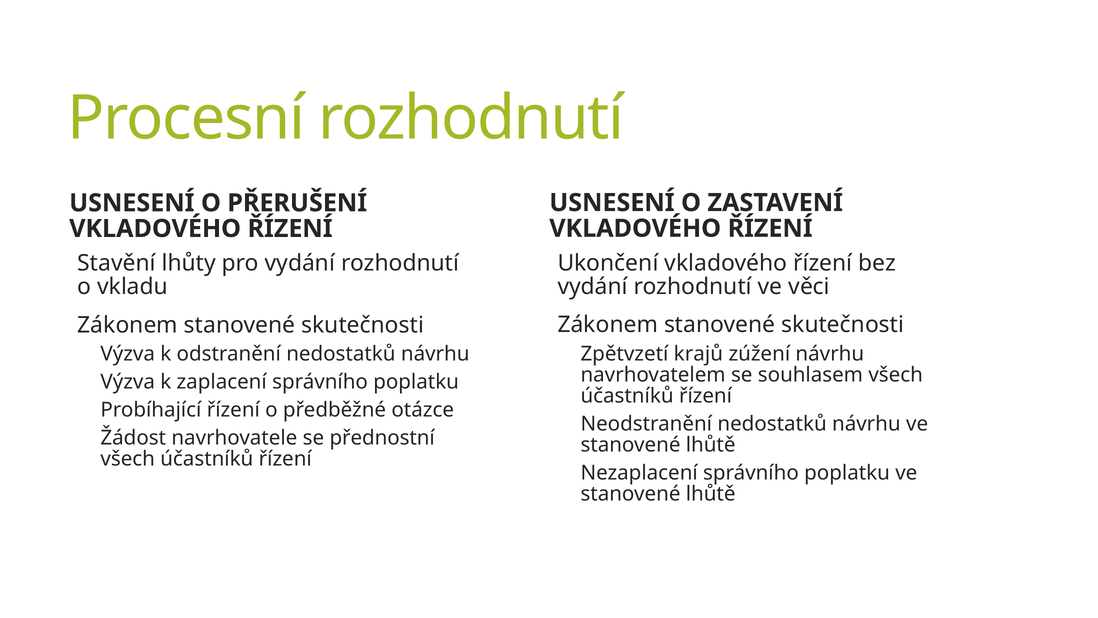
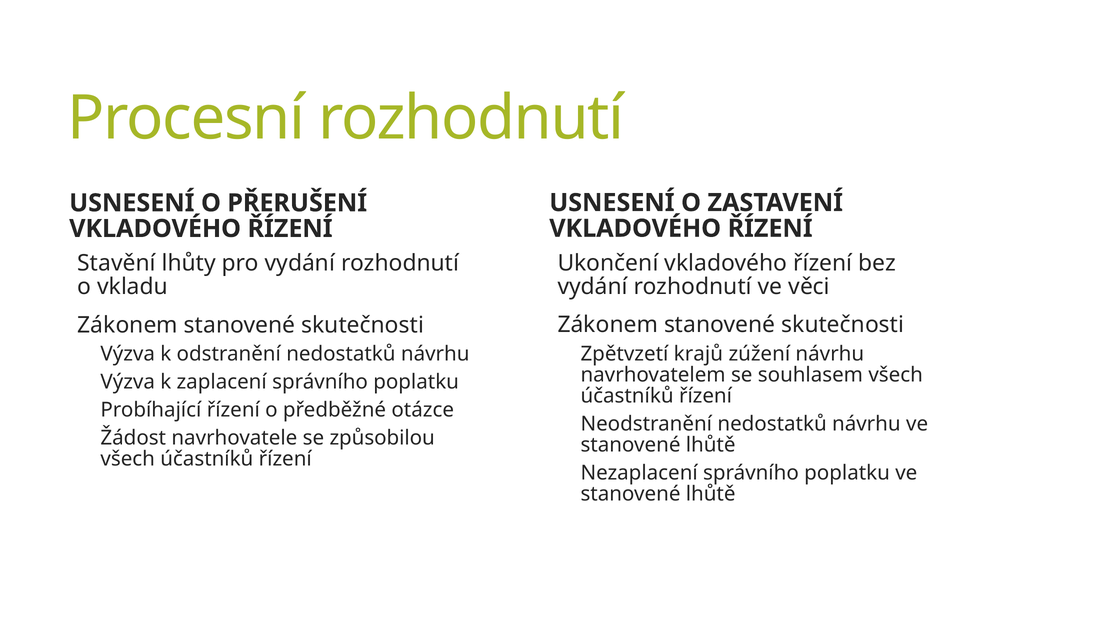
přednostní: přednostní -> způsobilou
